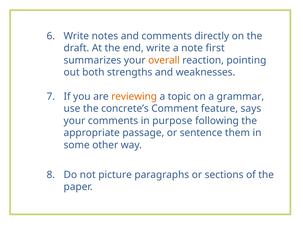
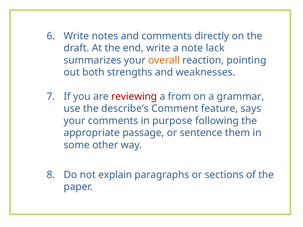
first: first -> lack
reviewing colour: orange -> red
topic: topic -> from
concrete’s: concrete’s -> describe’s
picture: picture -> explain
